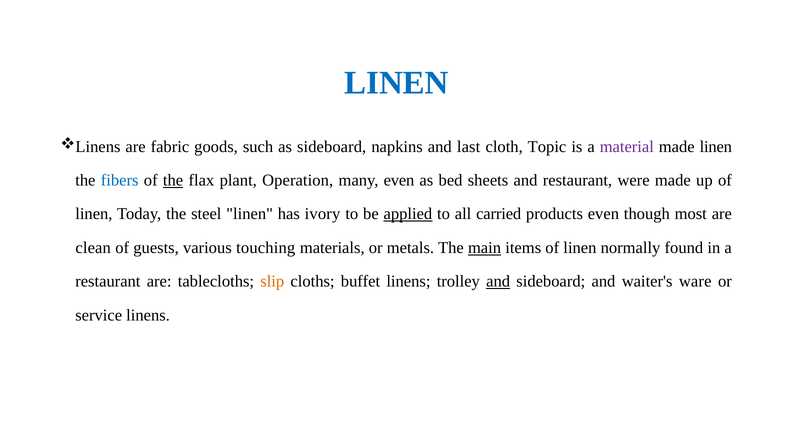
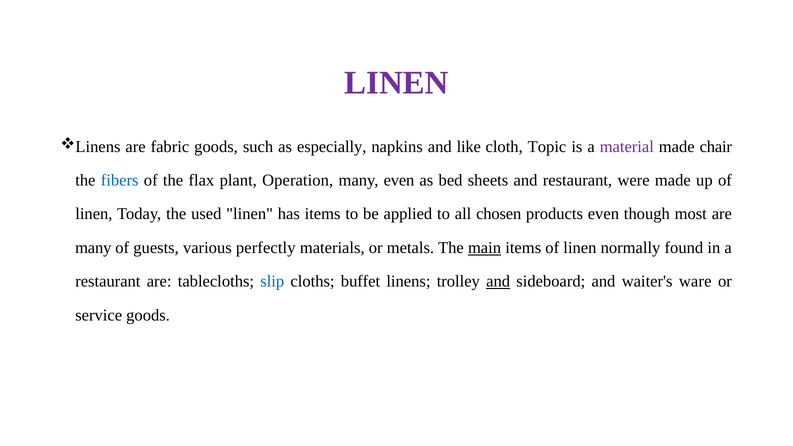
LINEN at (397, 83) colour: blue -> purple
as sideboard: sideboard -> especially
last: last -> like
made linen: linen -> chair
the at (173, 180) underline: present -> none
steel: steel -> used
has ivory: ivory -> items
applied underline: present -> none
carried: carried -> chosen
clean at (93, 248): clean -> many
touching: touching -> perfectly
slip colour: orange -> blue
service linens: linens -> goods
